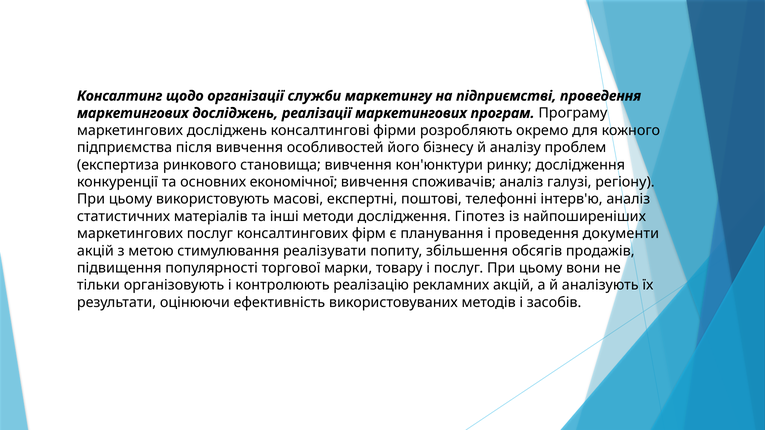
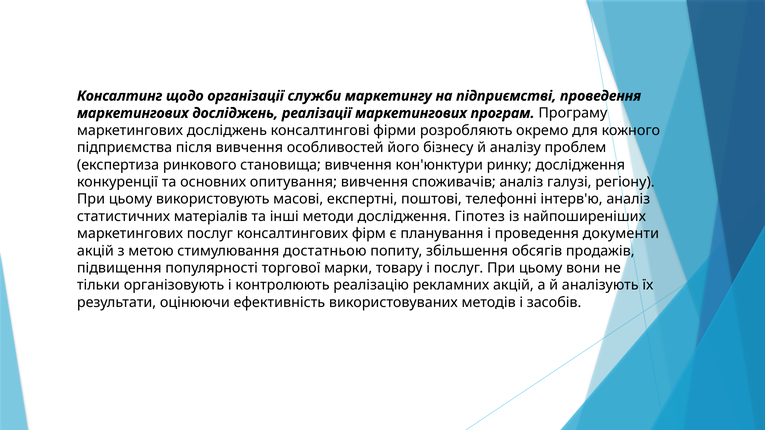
економічної: економічної -> опитування
реалізувати: реалізувати -> достатньою
